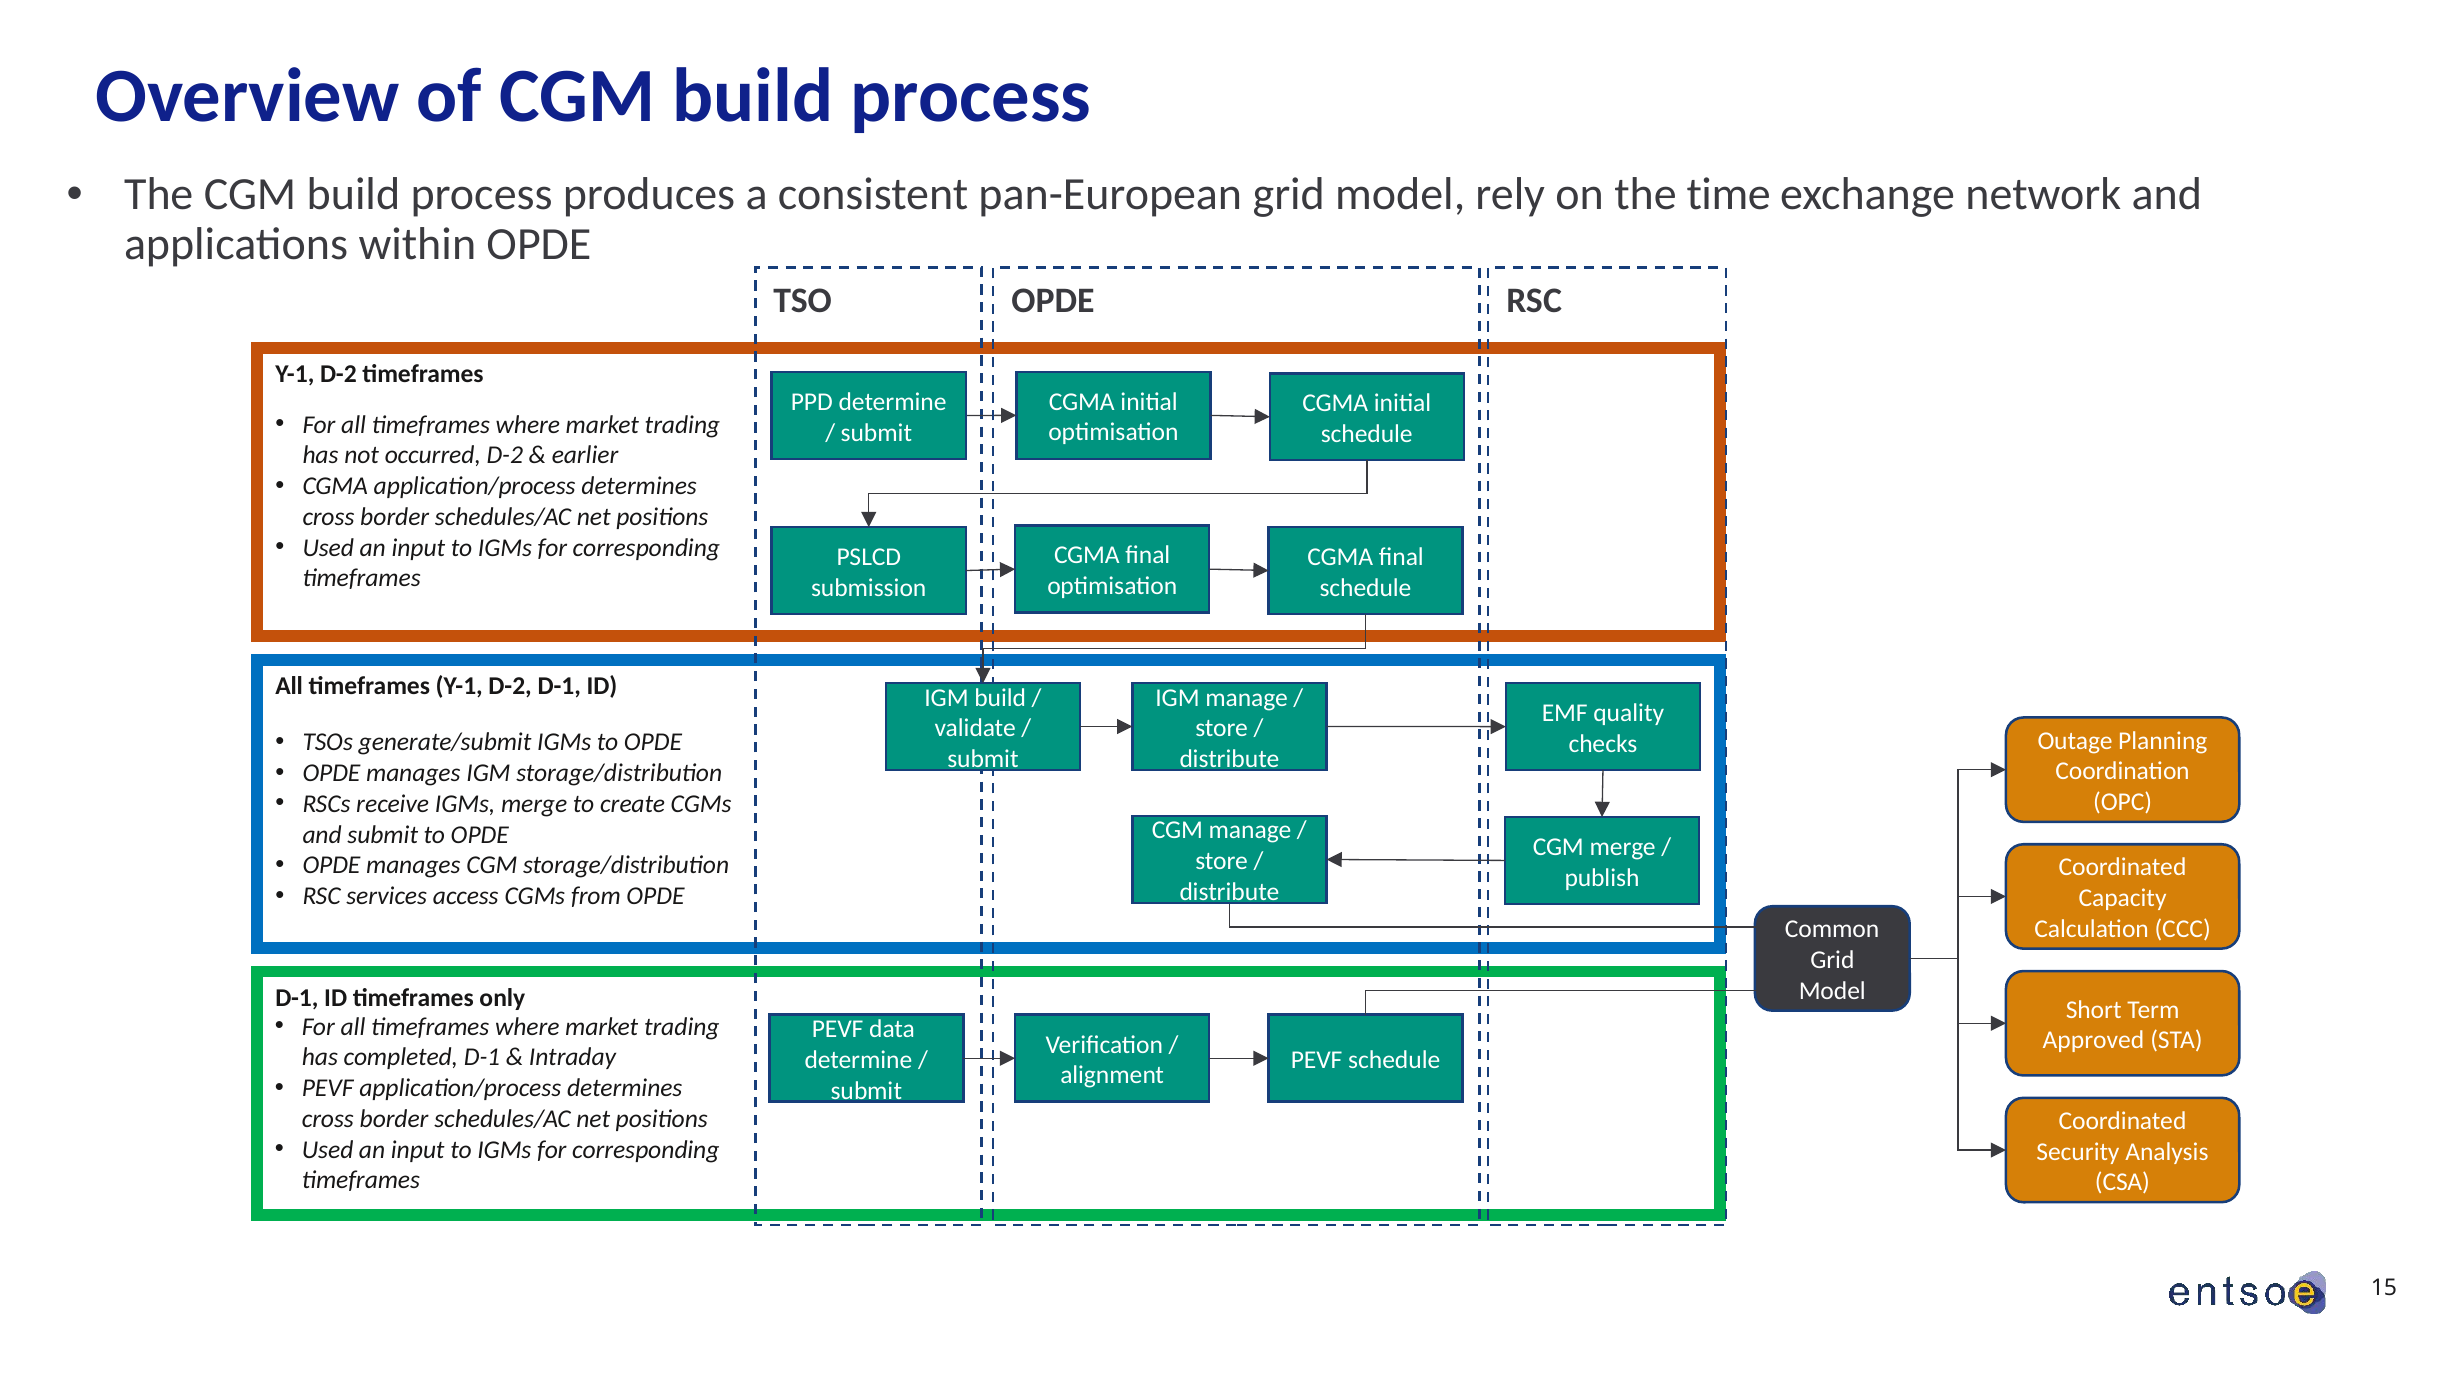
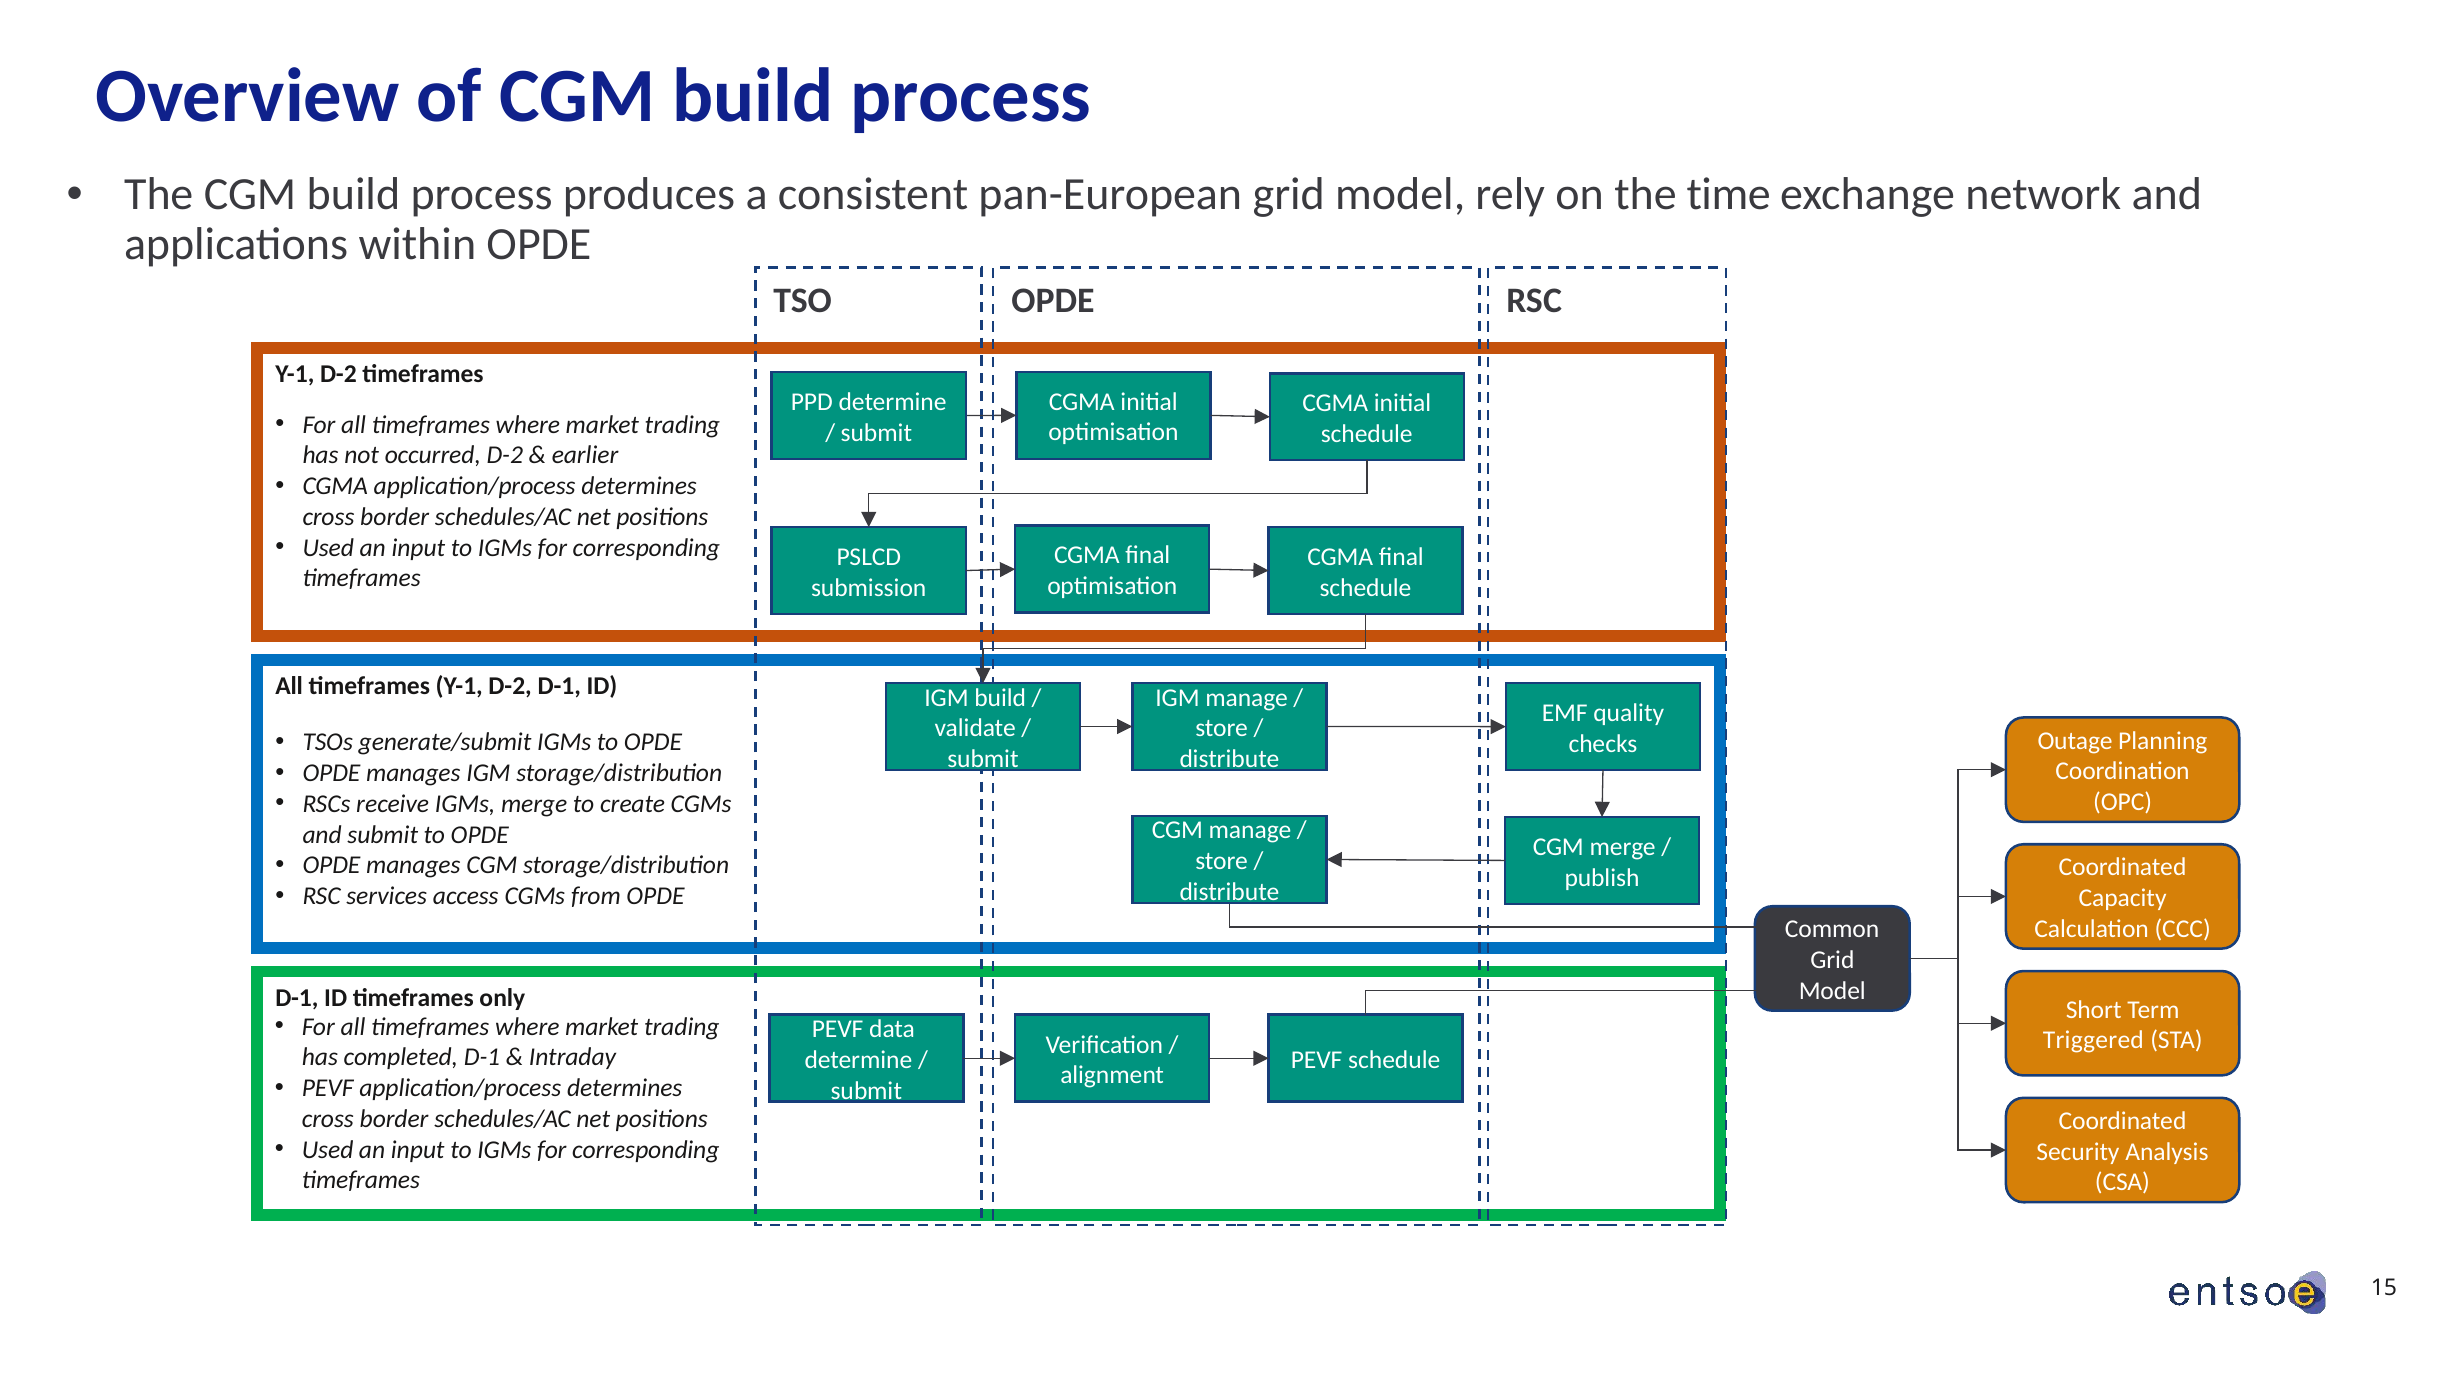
Approved: Approved -> Triggered
